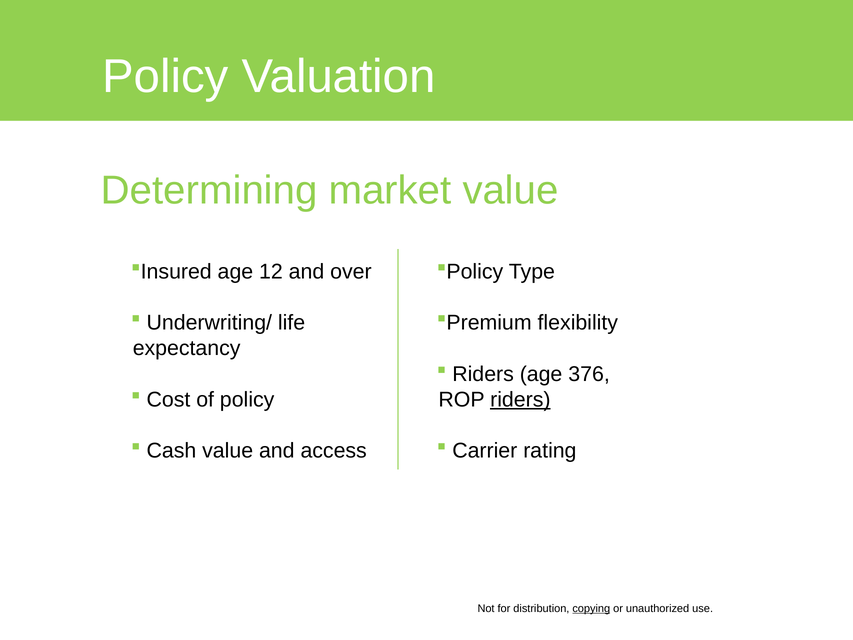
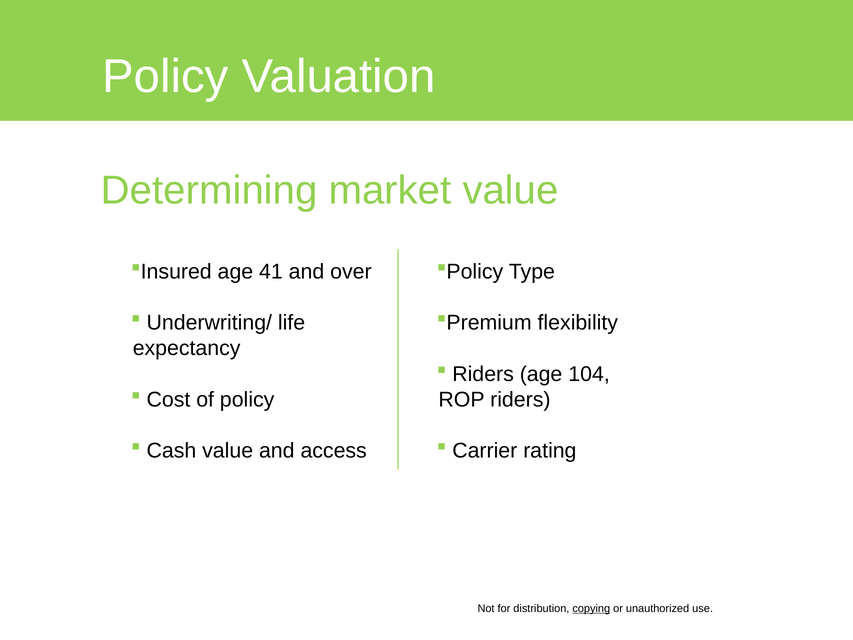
12: 12 -> 41
376: 376 -> 104
riders at (520, 399) underline: present -> none
